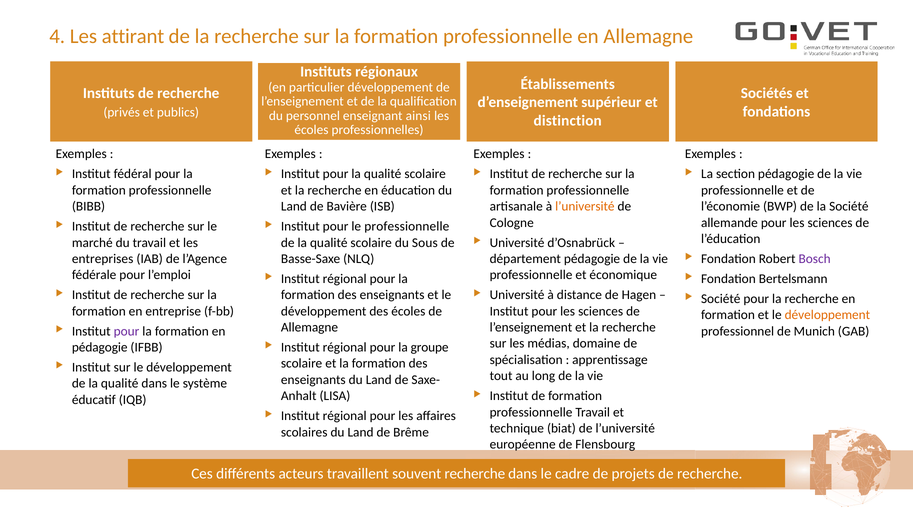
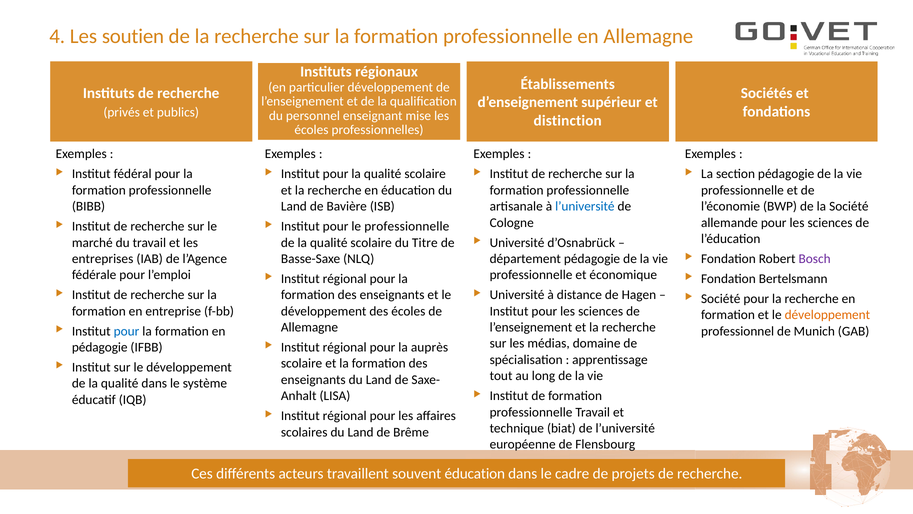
attirant: attirant -> soutien
ainsi: ainsi -> mise
l’université at (585, 206) colour: orange -> blue
Sous: Sous -> Titre
pour at (127, 331) colour: purple -> blue
groupe: groupe -> auprès
souvent recherche: recherche -> éducation
